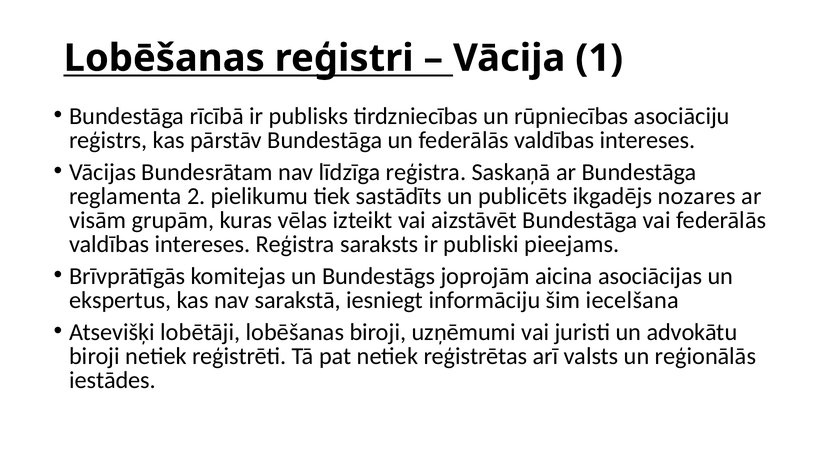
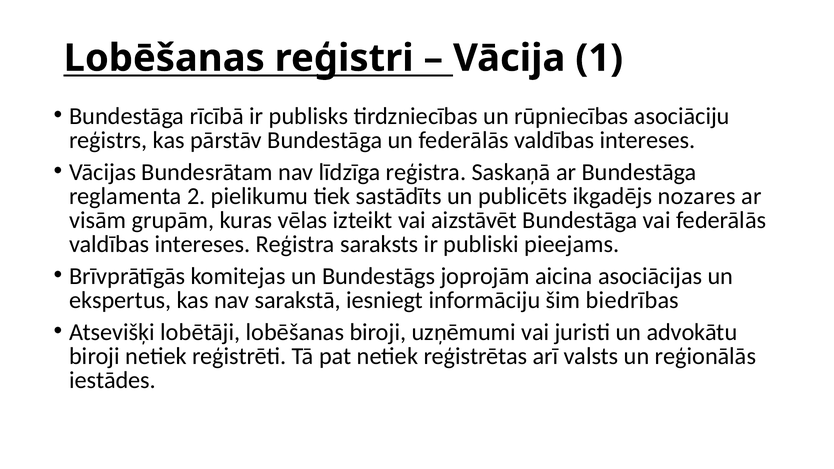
iecelšana: iecelšana -> biedrības
